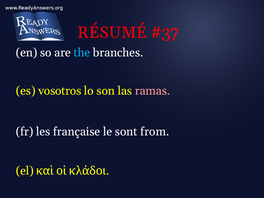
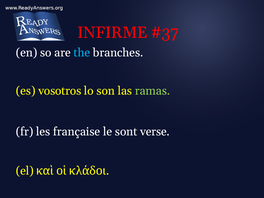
RÉSUMÉ: RÉSUMÉ -> INFIRME
ramas colour: pink -> light green
from: from -> verse
